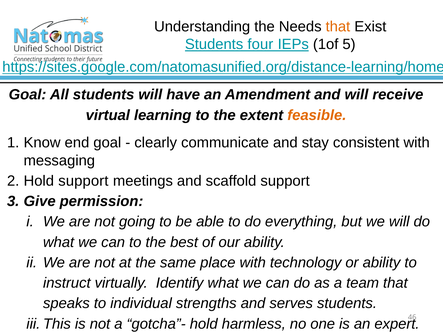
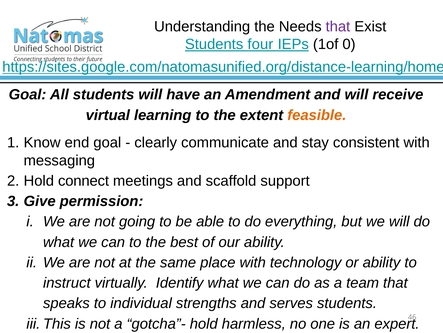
that at (338, 26) colour: orange -> purple
5: 5 -> 0
Hold support: support -> connect
